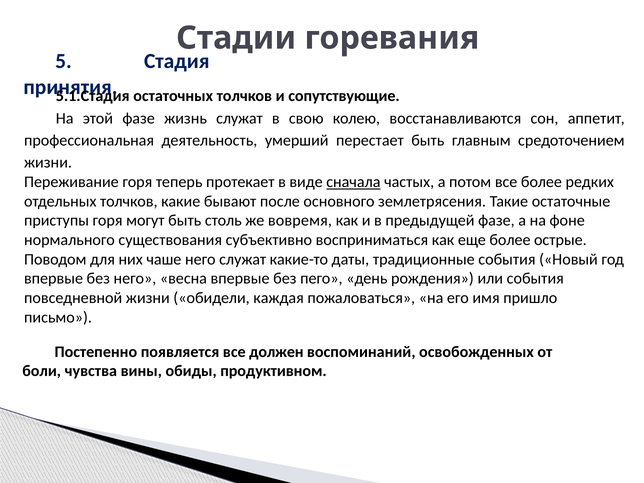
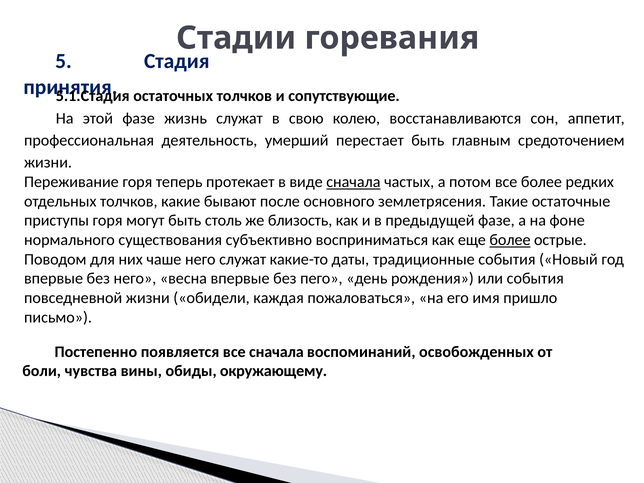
вовремя: вовремя -> близость
более at (510, 240) underline: none -> present
все должен: должен -> сначала
продуктивном: продуктивном -> окружающему
